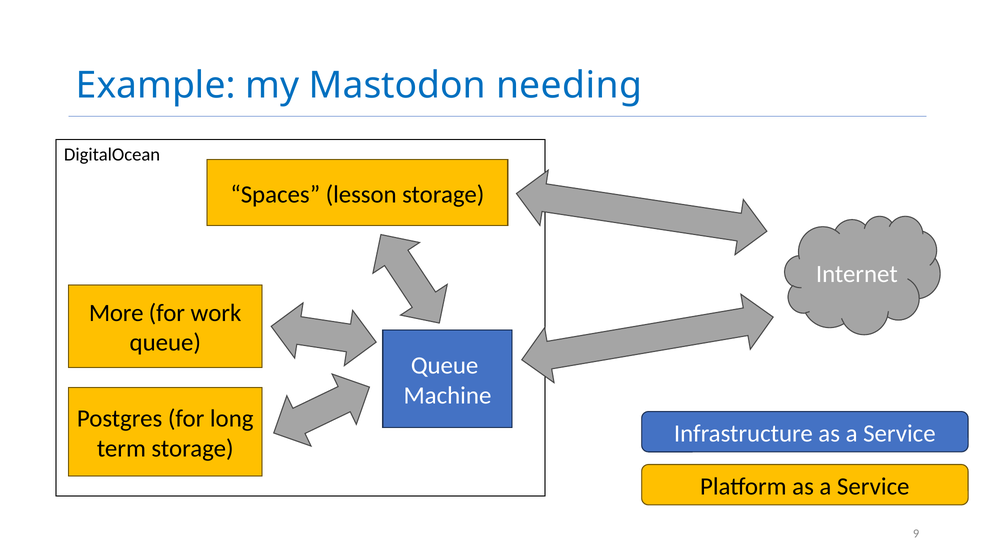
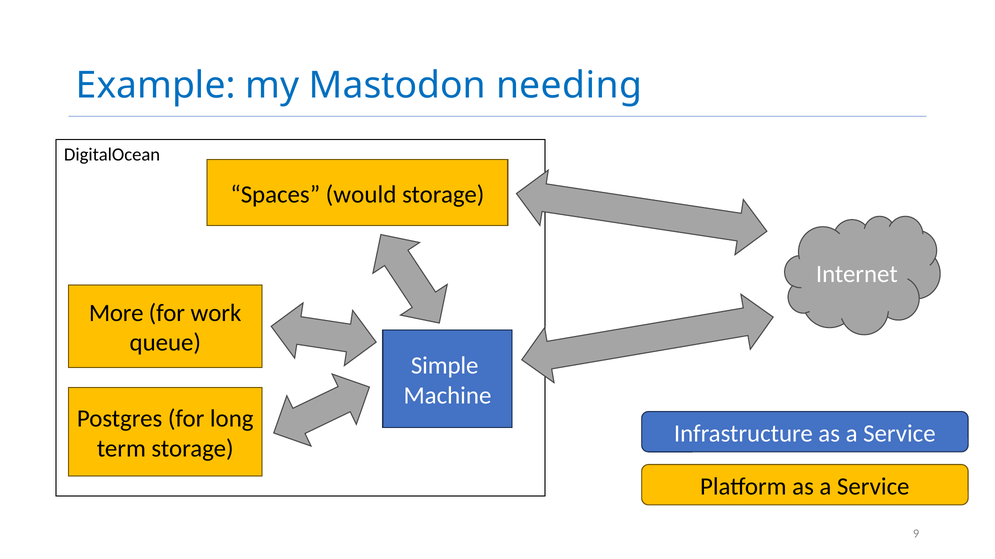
lesson: lesson -> would
Queue at (445, 366): Queue -> Simple
